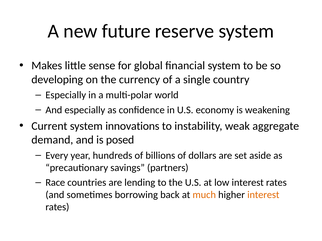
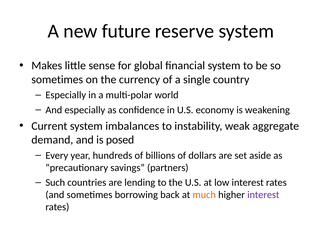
developing at (57, 80): developing -> sometimes
innovations: innovations -> imbalances
Race: Race -> Such
interest at (263, 195) colour: orange -> purple
